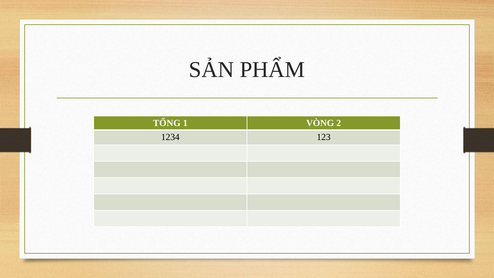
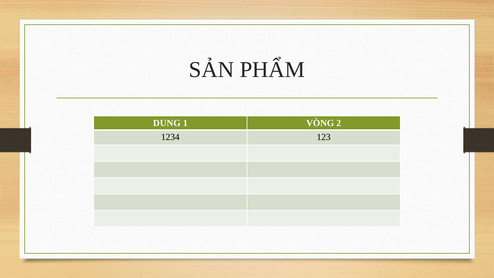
TỔNG: TỔNG -> DUNG
